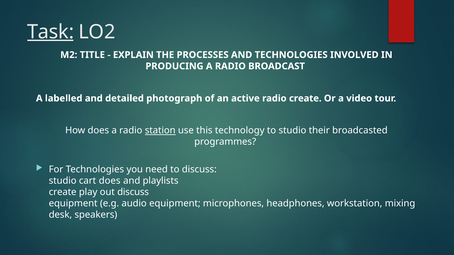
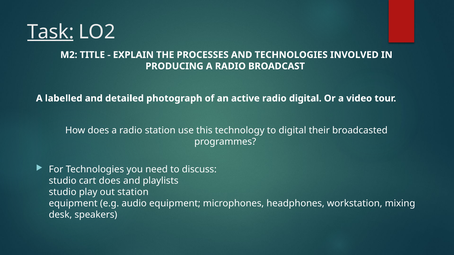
radio create: create -> digital
station at (160, 131) underline: present -> none
to studio: studio -> digital
create at (63, 192): create -> studio
out discuss: discuss -> station
